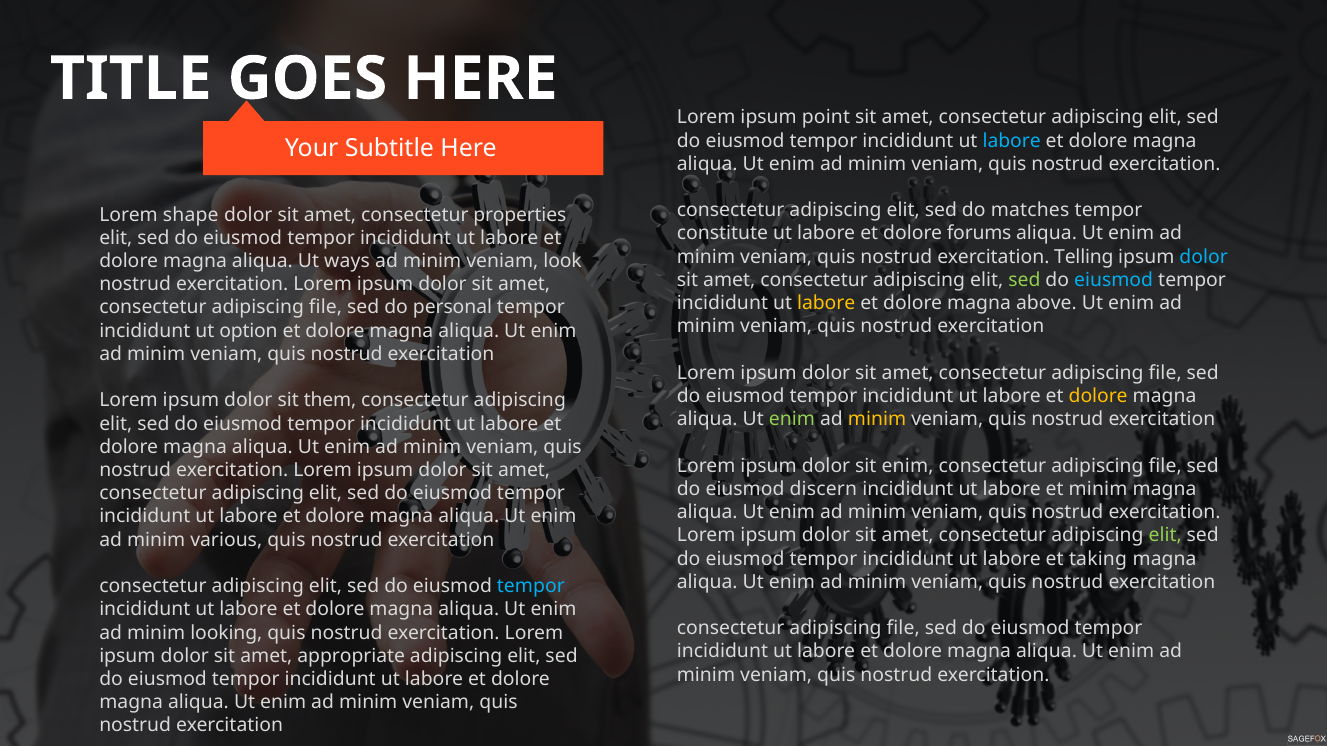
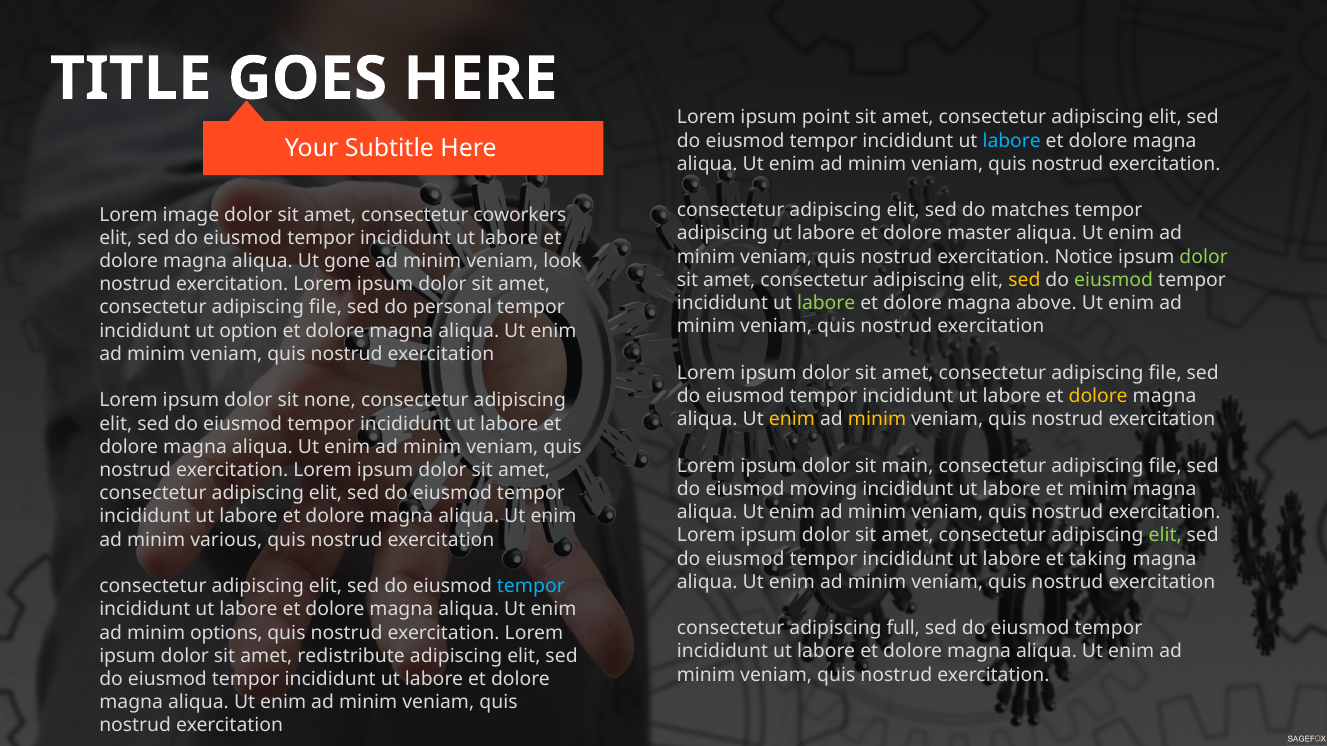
shape: shape -> image
properties: properties -> coworkers
constitute at (722, 234): constitute -> adipiscing
forums: forums -> master
Telling: Telling -> Notice
dolor at (1204, 257) colour: light blue -> light green
ways: ways -> gone
sed at (1024, 280) colour: light green -> yellow
eiusmod at (1114, 280) colour: light blue -> light green
labore at (826, 303) colour: yellow -> light green
them: them -> none
enim at (792, 420) colour: light green -> yellow
sit enim: enim -> main
discern: discern -> moving
file at (903, 629): file -> full
looking: looking -> options
appropriate: appropriate -> redistribute
